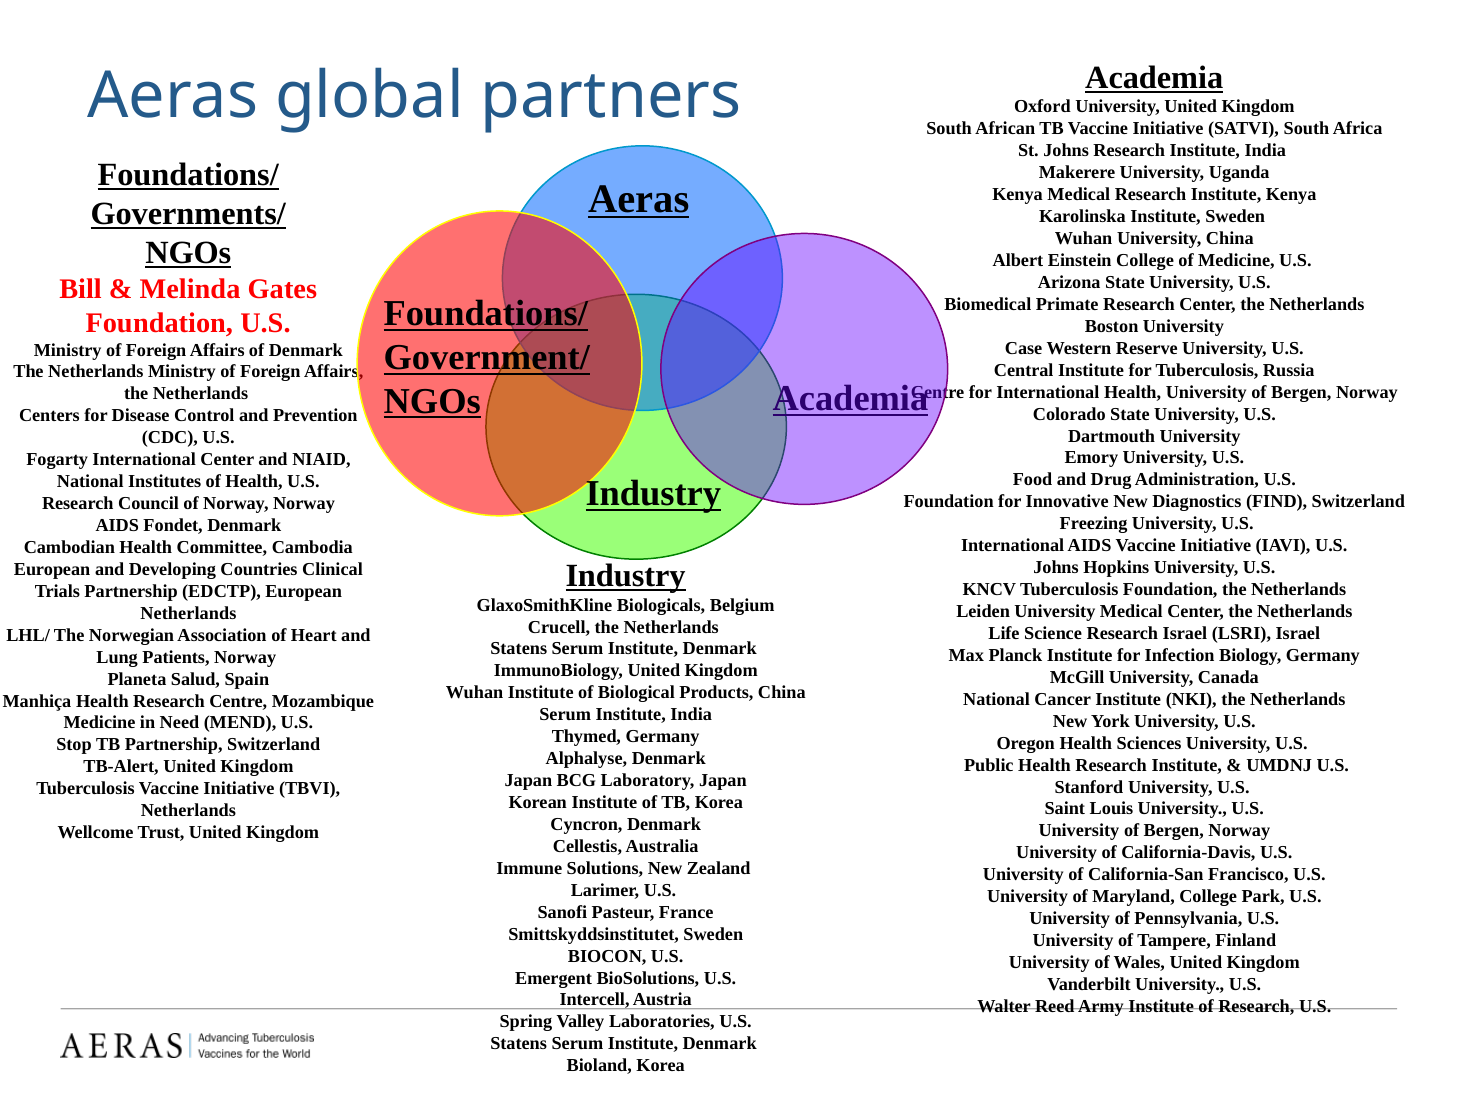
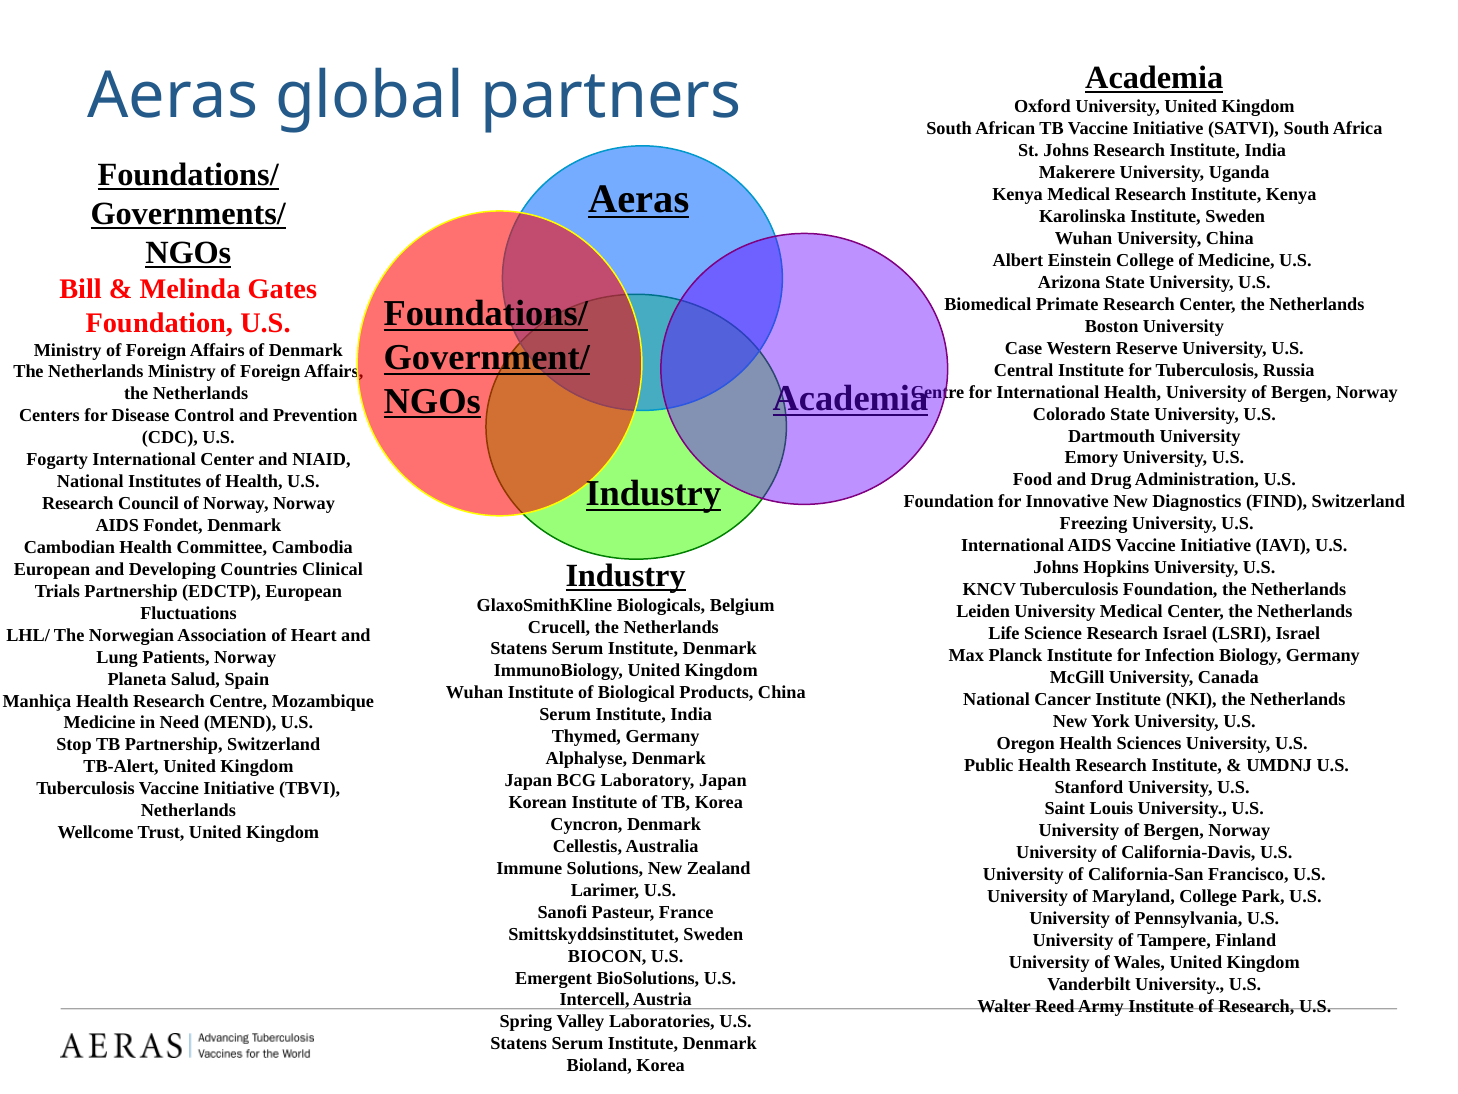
Netherlands at (188, 613): Netherlands -> Fluctuations
